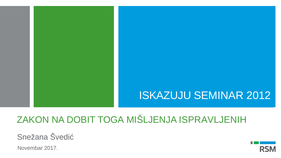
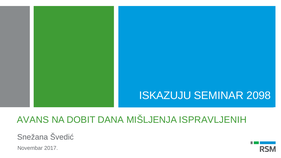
2012: 2012 -> 2098
ZAKON: ZAKON -> AVANS
TOGA: TOGA -> DANA
